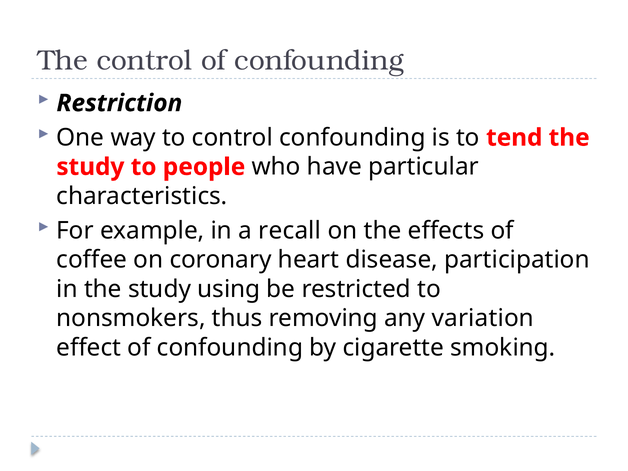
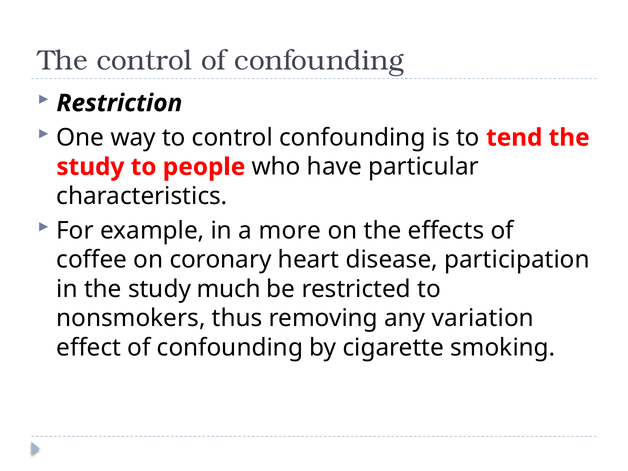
recall: recall -> more
using: using -> much
